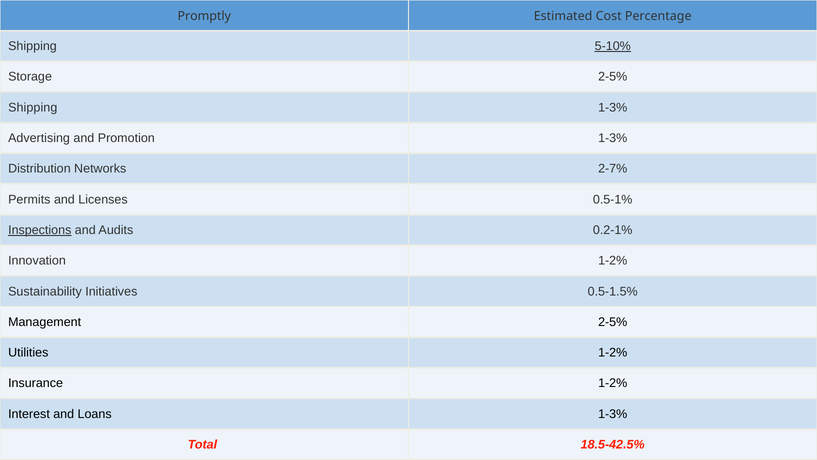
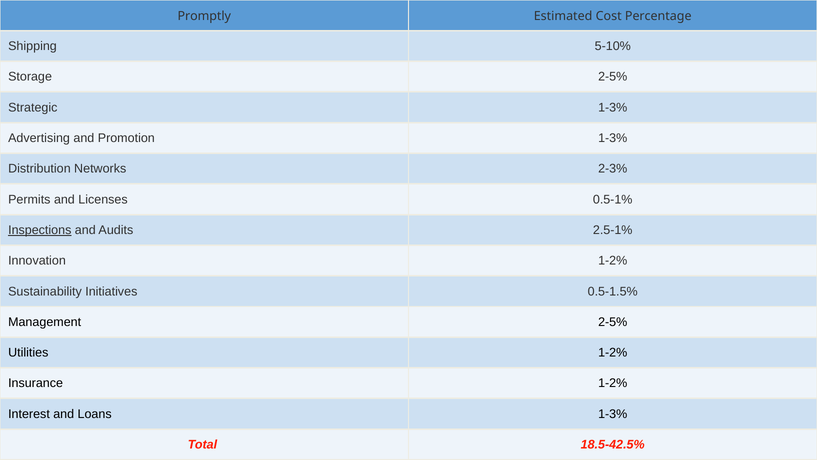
5-10% underline: present -> none
Shipping at (33, 107): Shipping -> Strategic
2-7%: 2-7% -> 2-3%
0.2-1%: 0.2-1% -> 2.5-1%
